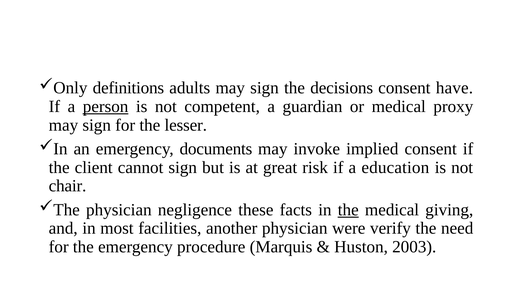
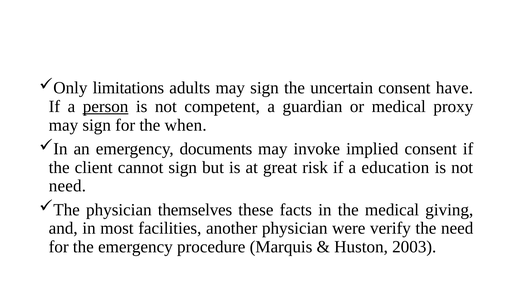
definitions: definitions -> limitations
decisions: decisions -> uncertain
lesser: lesser -> when
chair at (68, 186): chair -> need
negligence: negligence -> themselves
the at (348, 209) underline: present -> none
